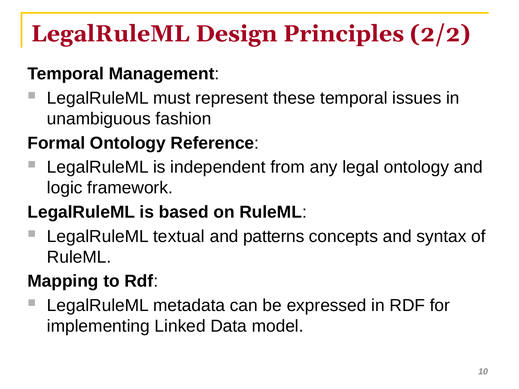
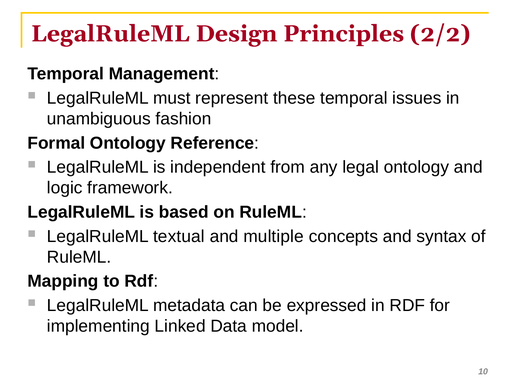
patterns: patterns -> multiple
